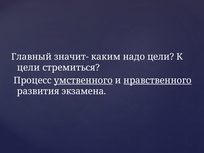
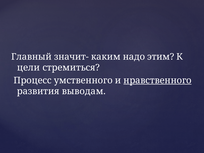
надо цели: цели -> этим
умственного underline: present -> none
экзамена: экзамена -> выводам
